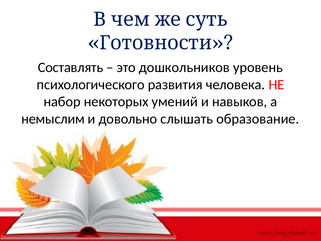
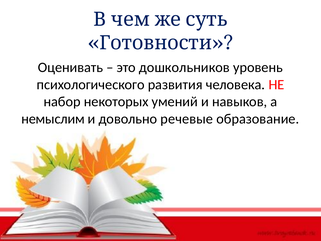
Составлять: Составлять -> Оценивать
слышать: слышать -> речевые
